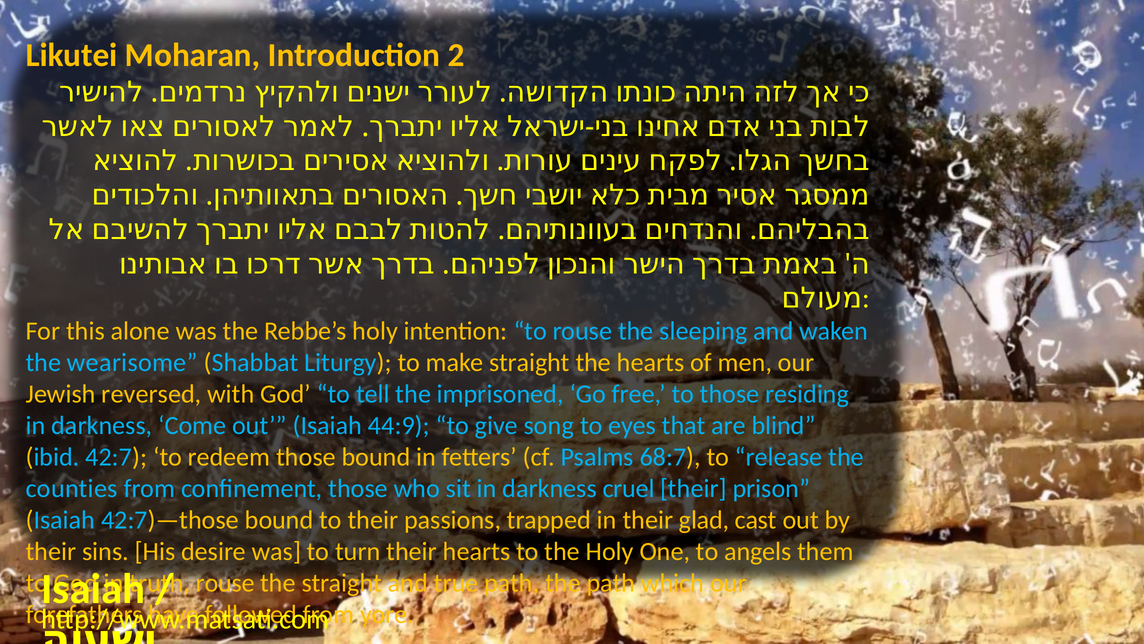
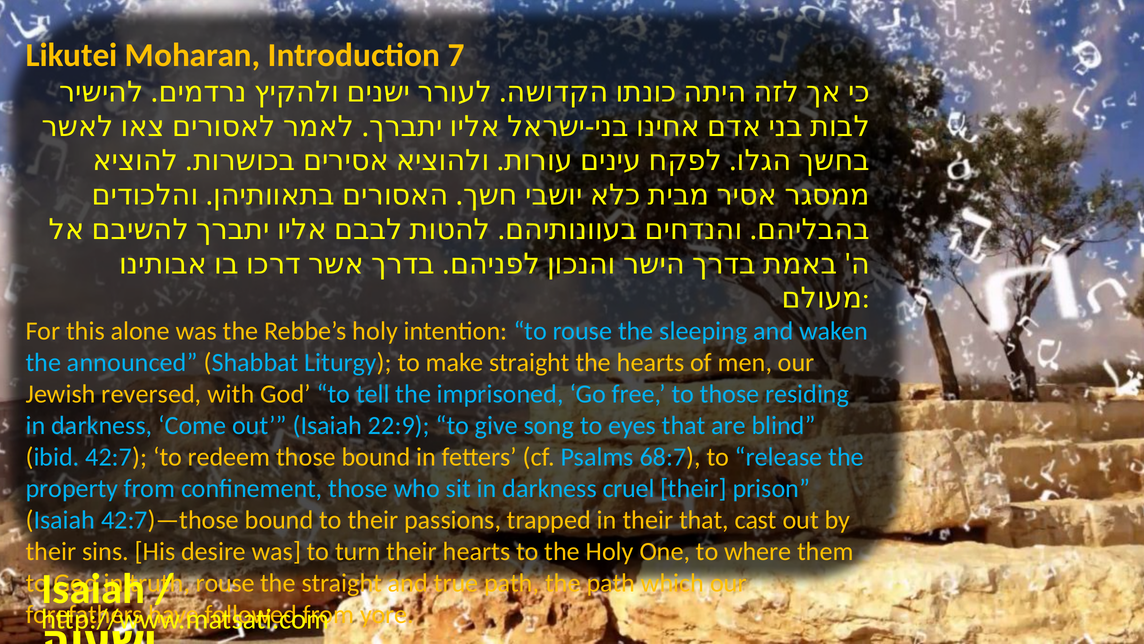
2: 2 -> 7
wearisome: wearisome -> announced
44:9: 44:9 -> 22:9
counties: counties -> property
their glad: glad -> that
angels: angels -> where
